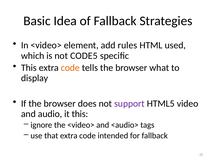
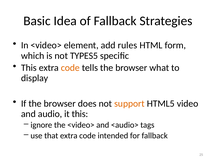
used: used -> form
CODE5: CODE5 -> TYPES5
support colour: purple -> orange
